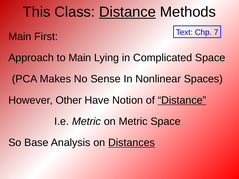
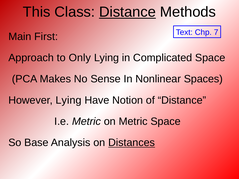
to Main: Main -> Only
However Other: Other -> Lying
Distance at (182, 100) underline: present -> none
